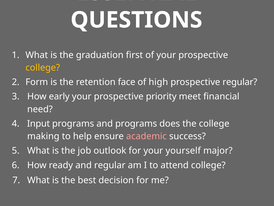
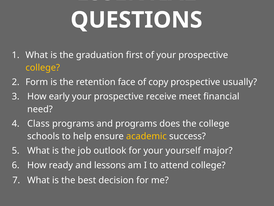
high: high -> copy
prospective regular: regular -> usually
priority: priority -> receive
Input: Input -> Class
making: making -> schools
academic colour: pink -> yellow
and regular: regular -> lessons
